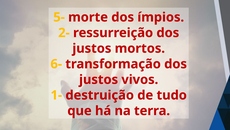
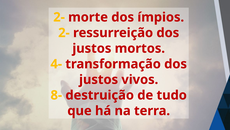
5- at (59, 17): 5- -> 2-
6-: 6- -> 4-
1-: 1- -> 8-
